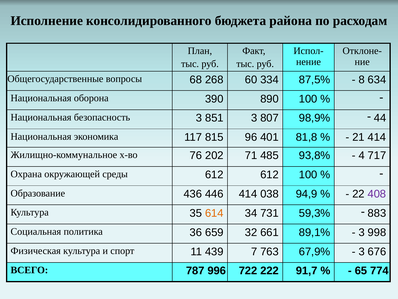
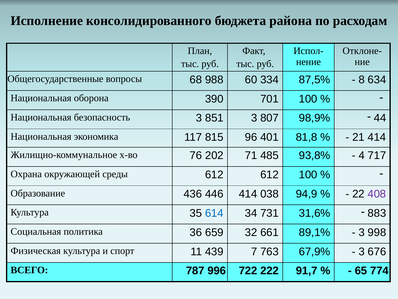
268: 268 -> 988
890: 890 -> 701
614 colour: orange -> blue
59,3%: 59,3% -> 31,6%
